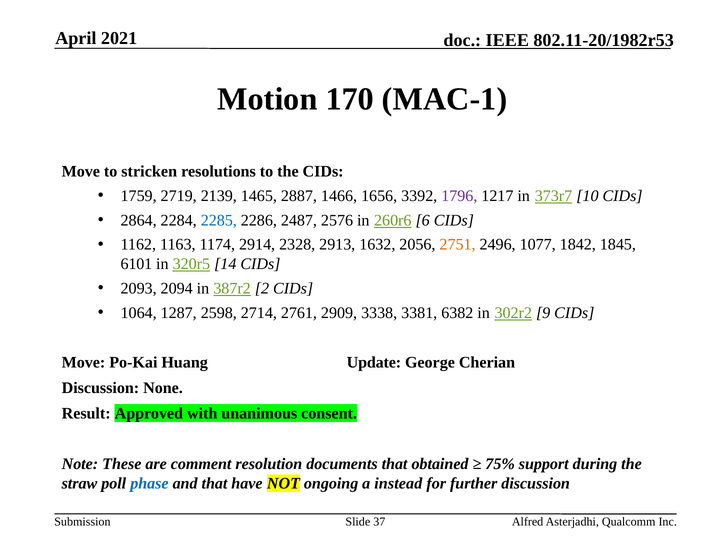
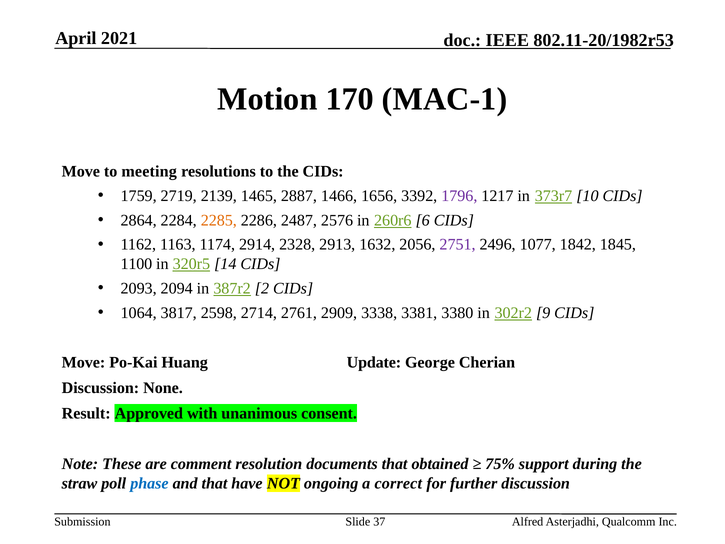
stricken: stricken -> meeting
2285 colour: blue -> orange
2751 colour: orange -> purple
6101: 6101 -> 1100
1287: 1287 -> 3817
6382: 6382 -> 3380
instead: instead -> correct
